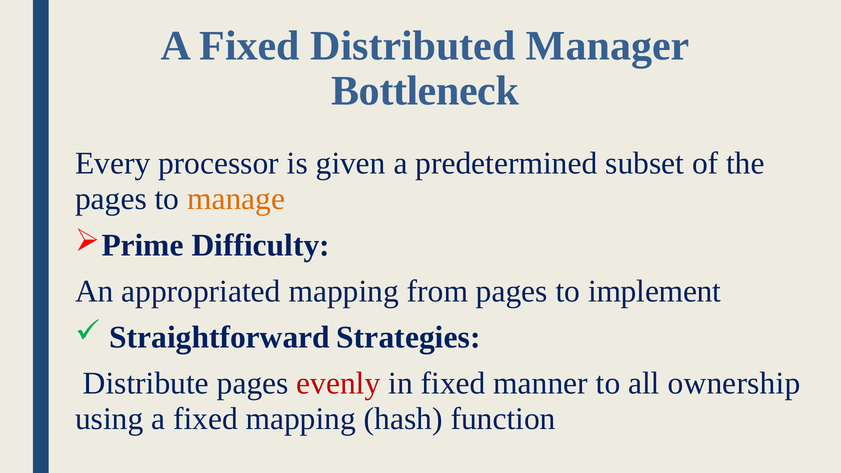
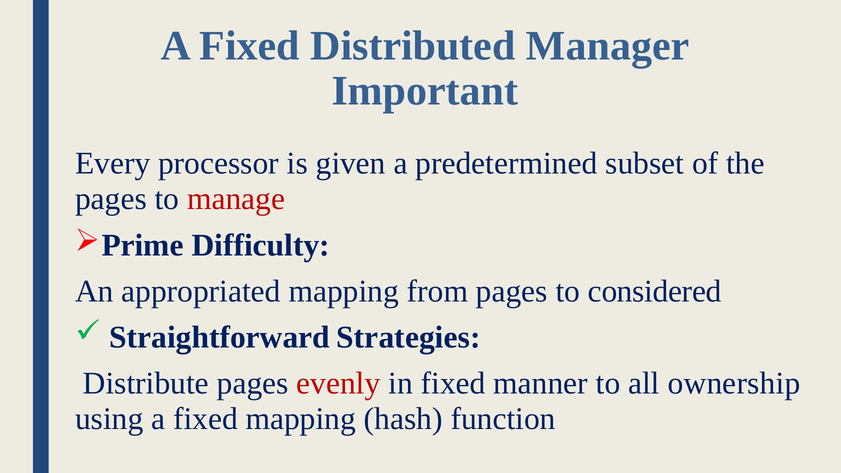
Bottleneck: Bottleneck -> Important
manage colour: orange -> red
implement: implement -> considered
